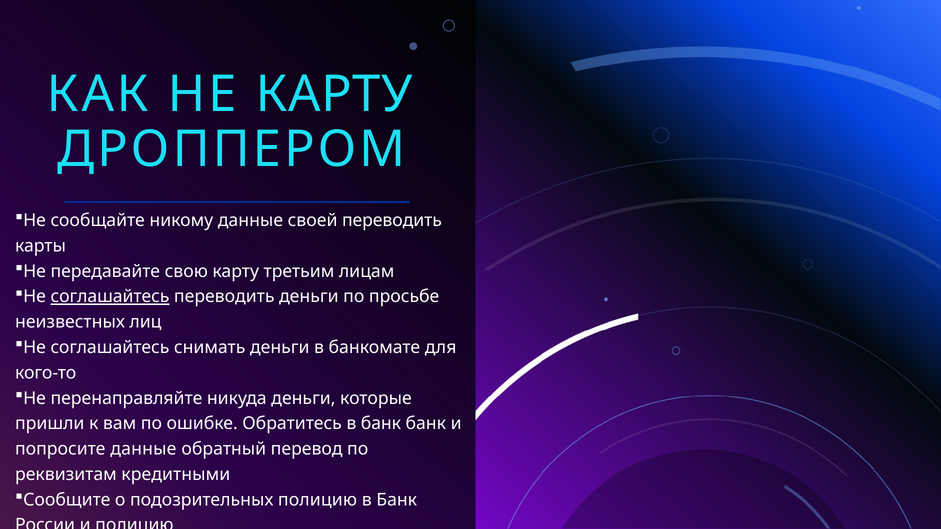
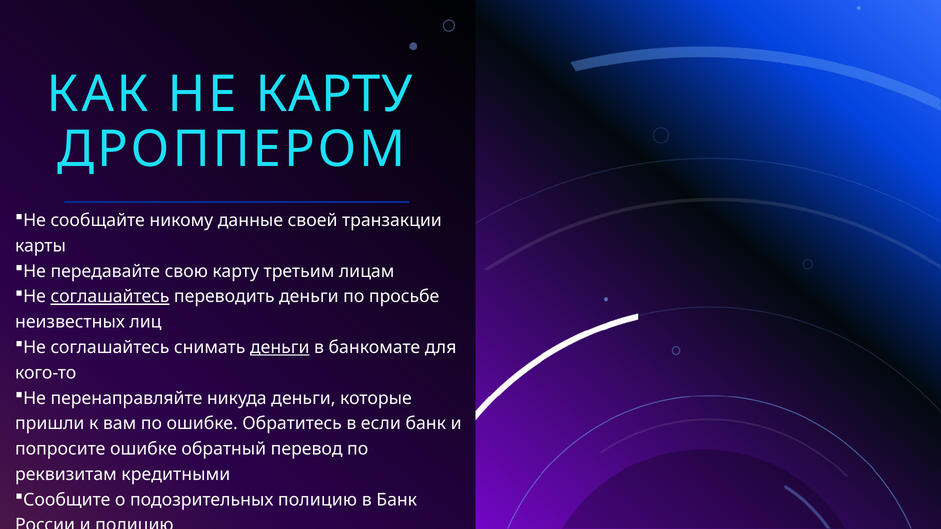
своей переводить: переводить -> транзакции
деньги at (280, 348) underline: none -> present
Обратитесь в банк: банк -> если
попросите данные: данные -> ошибке
